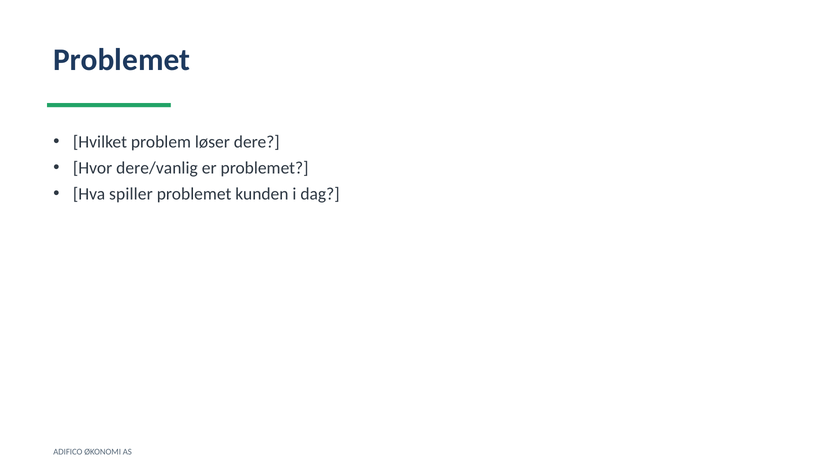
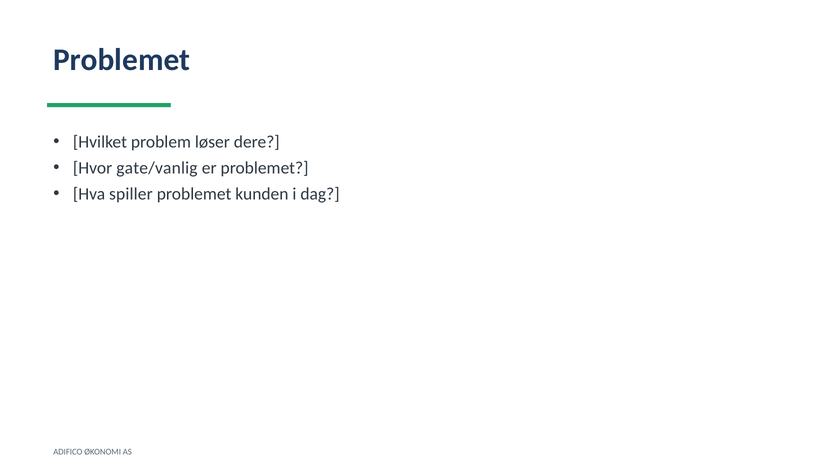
dere/vanlig: dere/vanlig -> gate/vanlig
